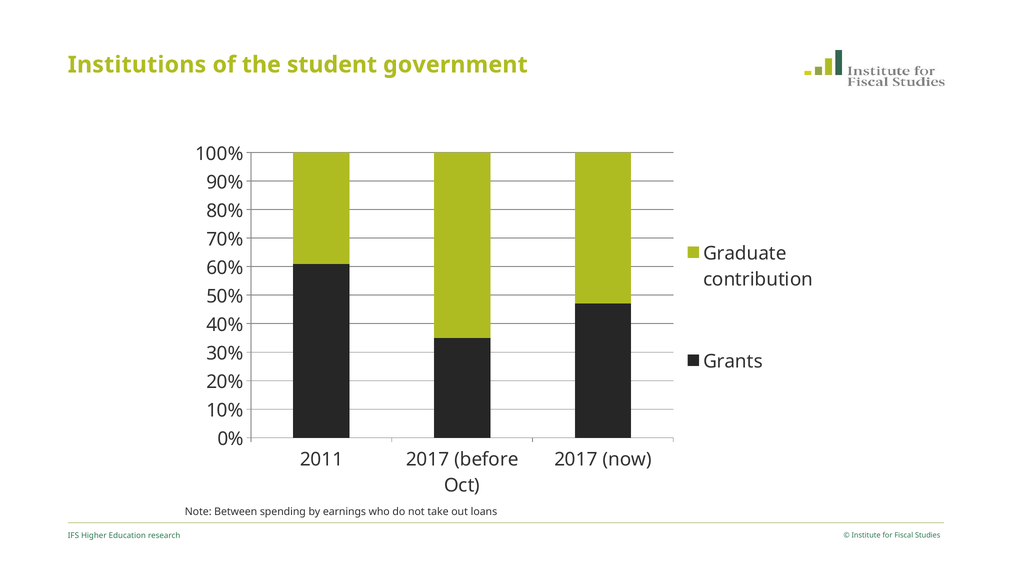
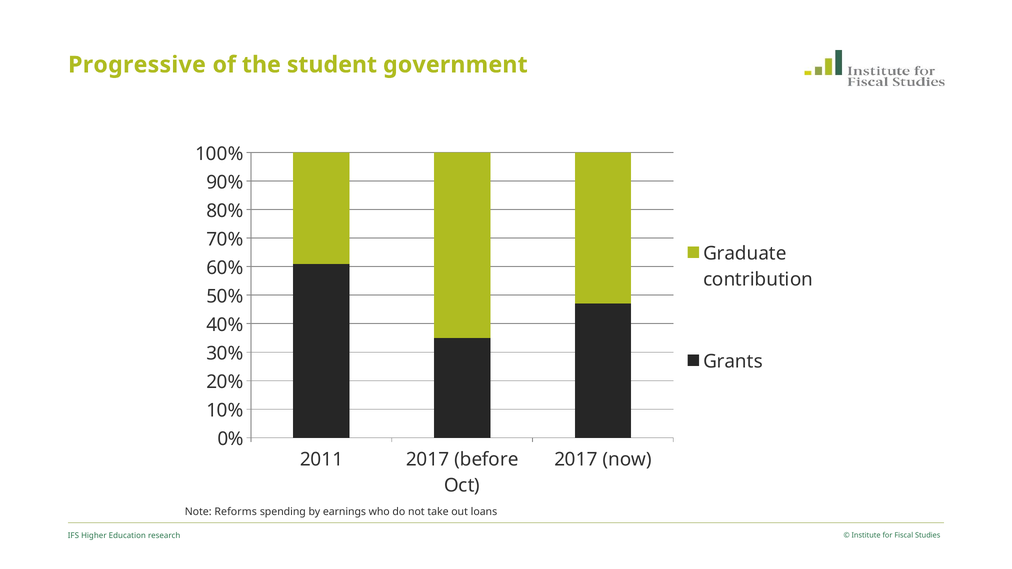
Institutions: Institutions -> Progressive
Between: Between -> Reforms
